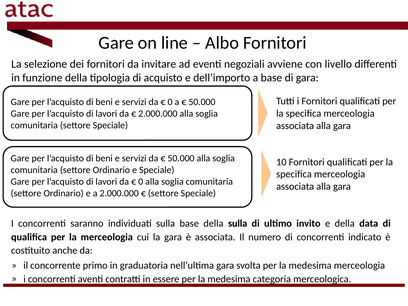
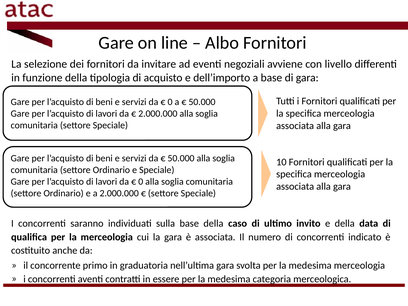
della sulla: sulla -> caso
